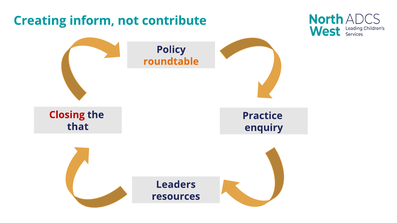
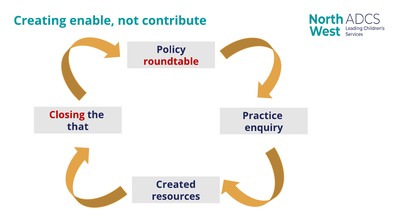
inform: inform -> enable
roundtable colour: orange -> red
Leaders: Leaders -> Created
